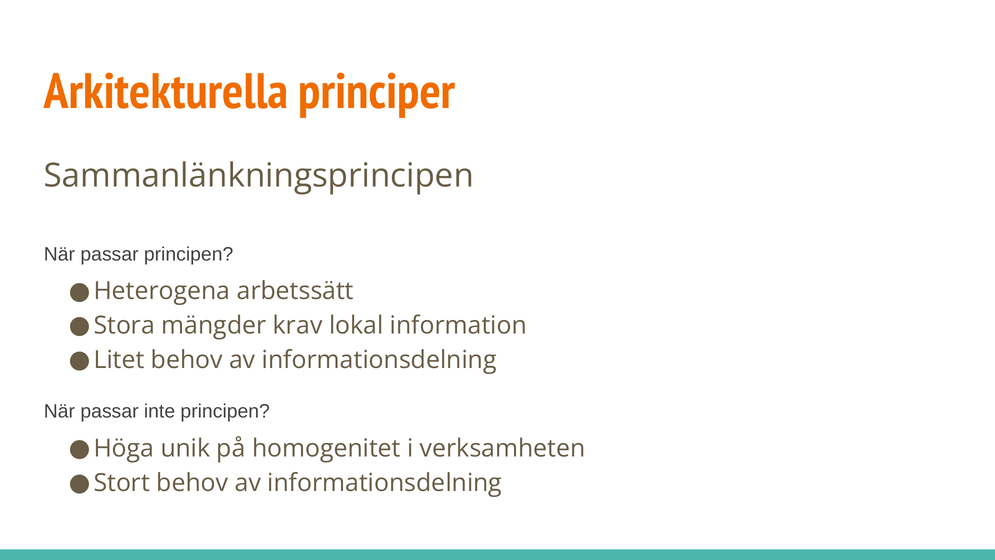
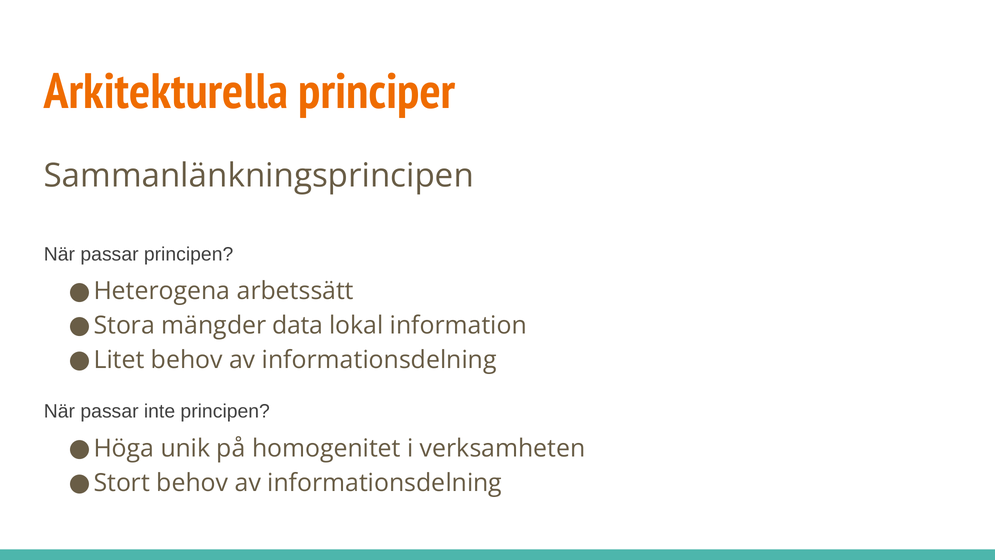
krav: krav -> data
